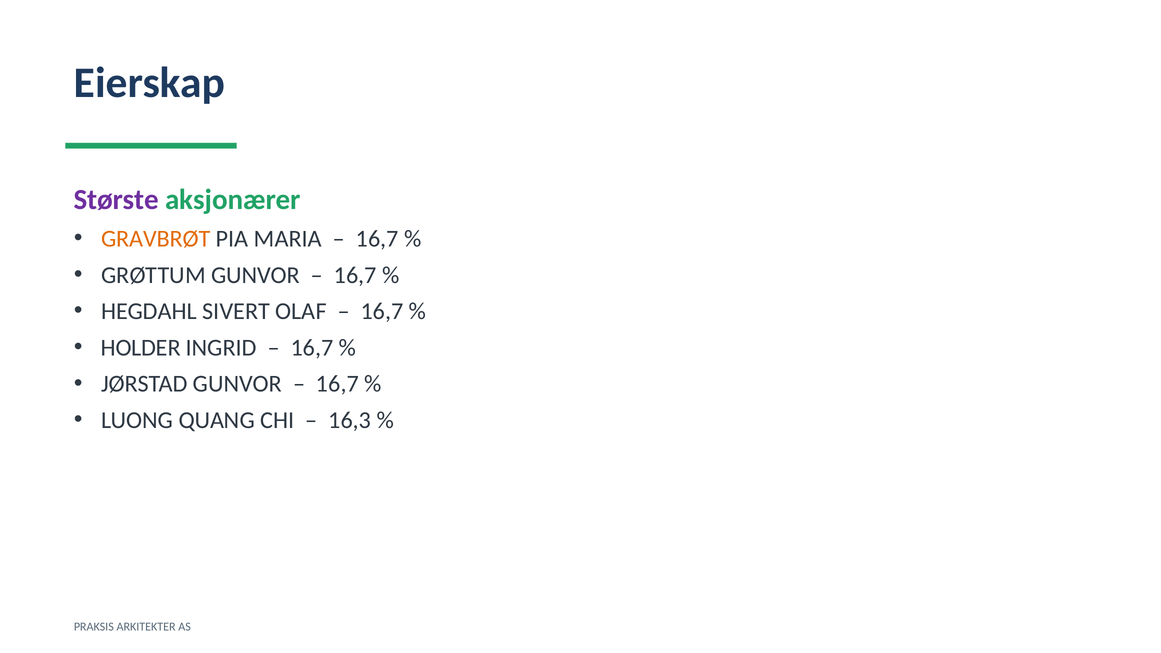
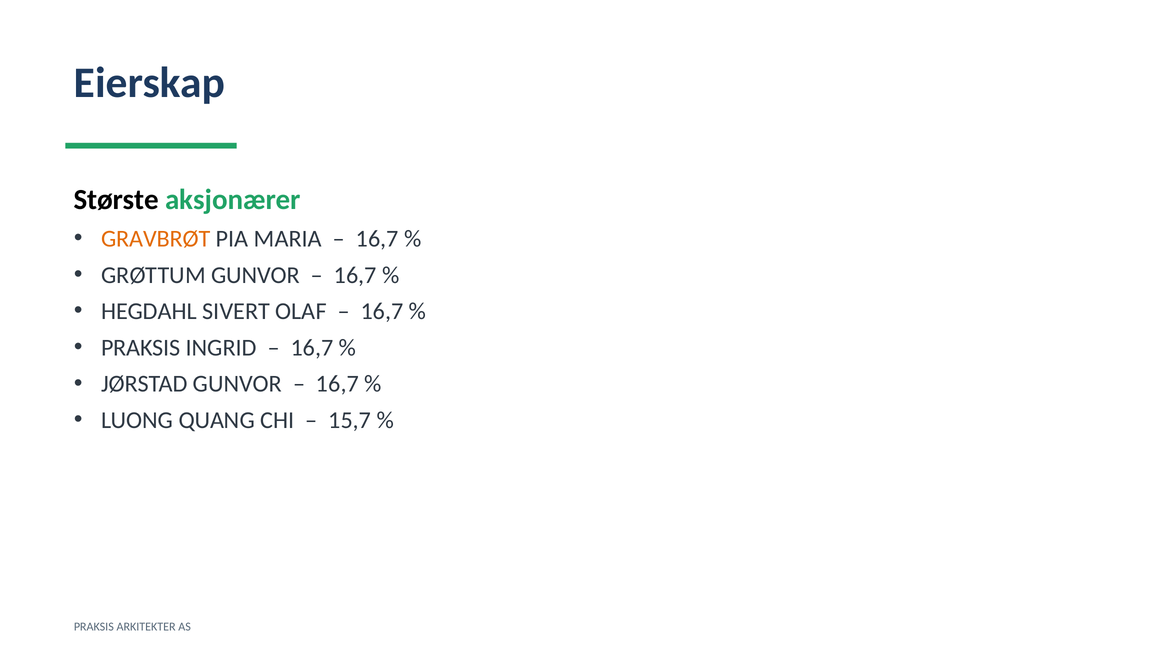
Største colour: purple -> black
HOLDER at (141, 348): HOLDER -> PRAKSIS
16,3: 16,3 -> 15,7
